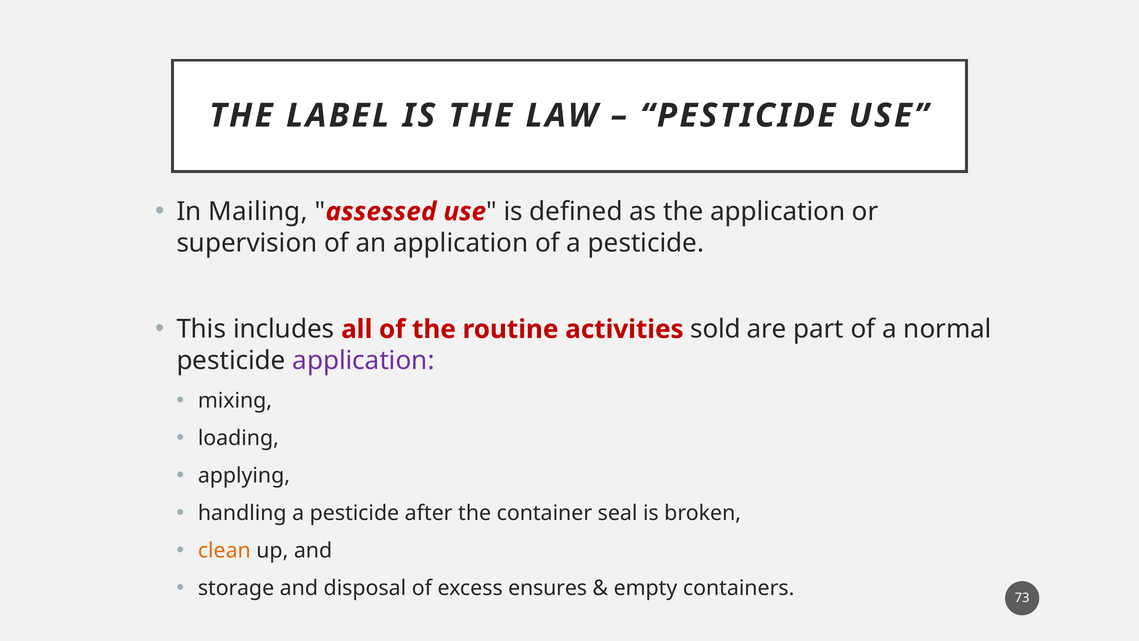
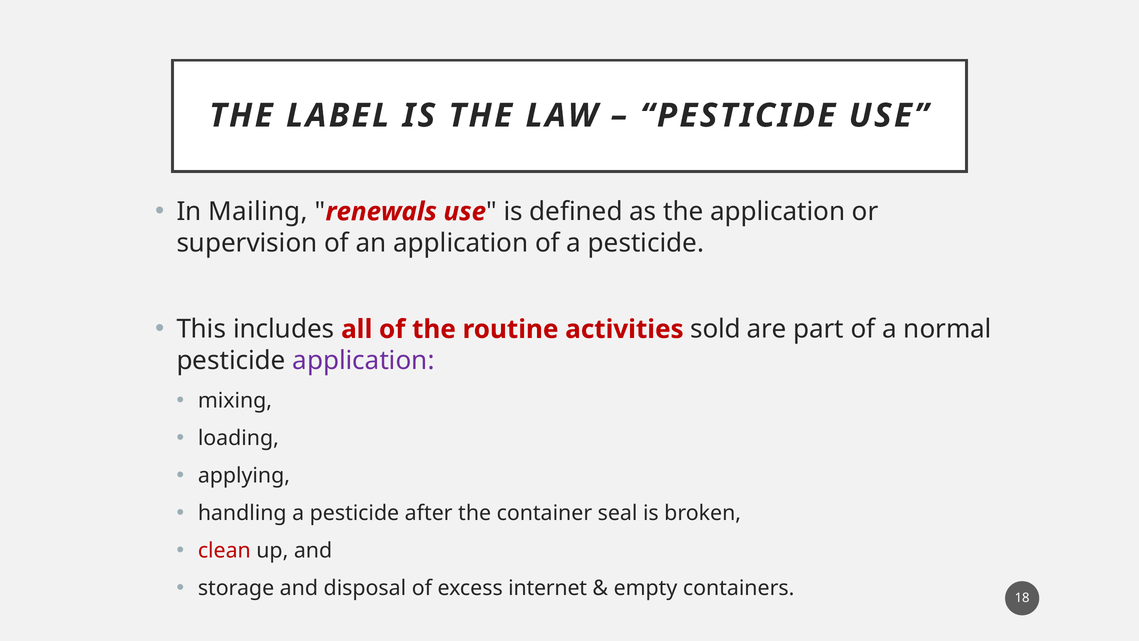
assessed: assessed -> renewals
clean colour: orange -> red
ensures: ensures -> internet
73: 73 -> 18
